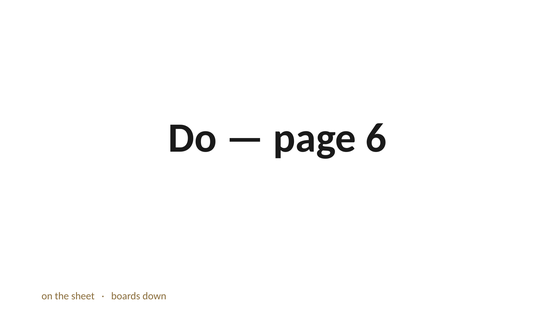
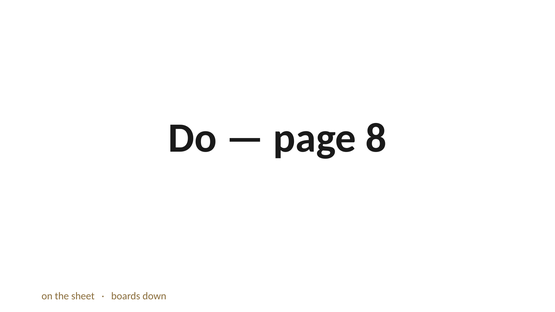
6: 6 -> 8
